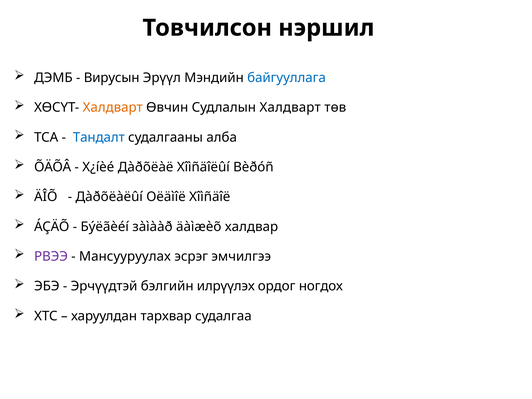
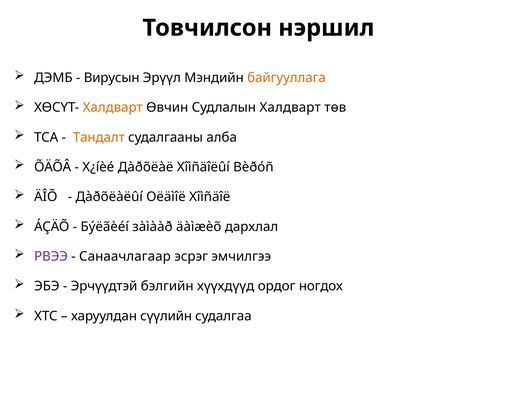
байгууллага colour: blue -> orange
Тандалт colour: blue -> orange
халдвар: халдвар -> дархлал
Мансууруулах: Мансууруулах -> Санаачлагаар
илрүүлэх: илрүүлэх -> хүүхдүүд
тархвар: тархвар -> сүүлийн
